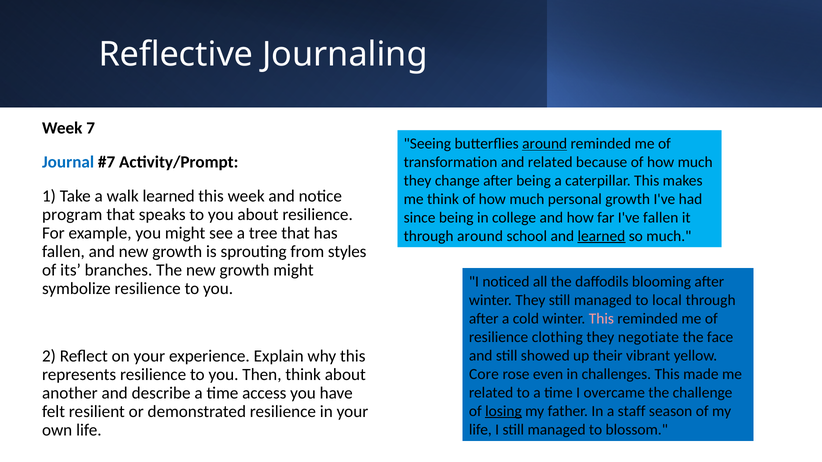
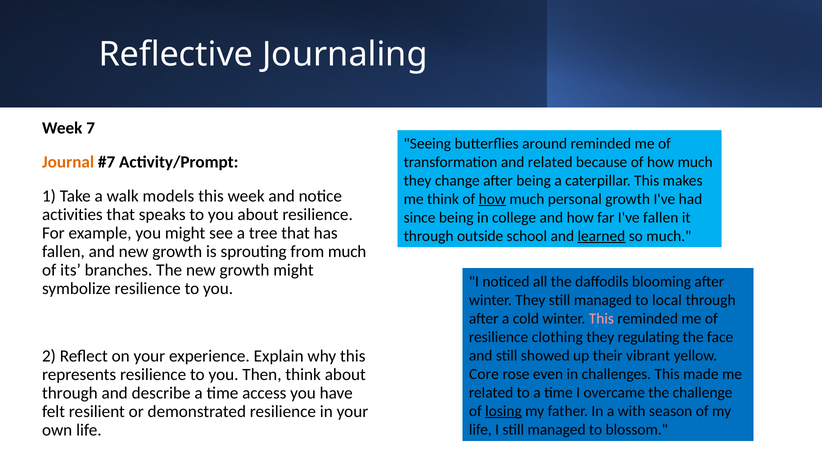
around at (545, 144) underline: present -> none
Journal colour: blue -> orange
walk learned: learned -> models
how at (492, 199) underline: none -> present
program: program -> activities
through around: around -> outside
from styles: styles -> much
negotiate: negotiate -> regulating
another at (70, 394): another -> through
staff: staff -> with
